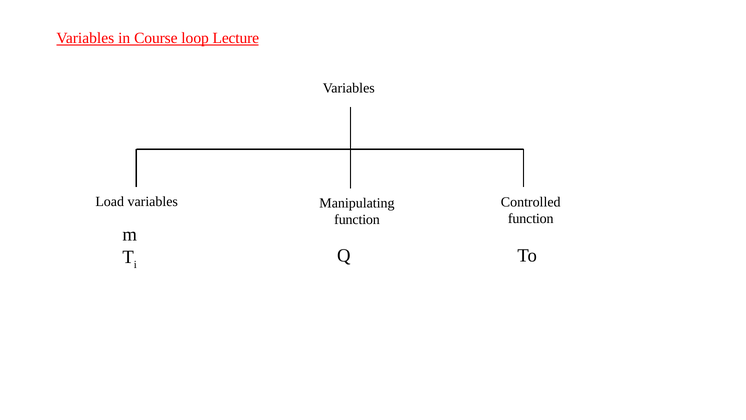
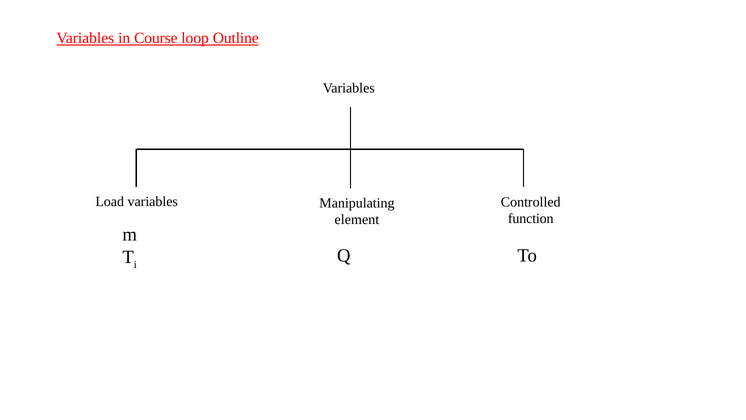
Lecture: Lecture -> Outline
function at (357, 220): function -> element
